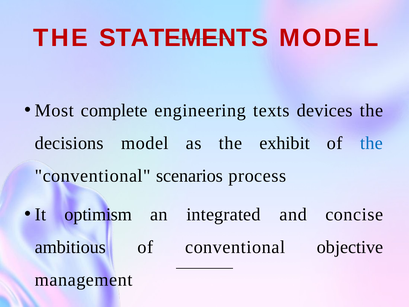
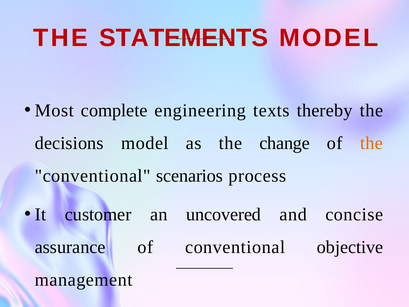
devices: devices -> thereby
exhibit: exhibit -> change
the at (371, 143) colour: blue -> orange
optimism: optimism -> customer
integrated: integrated -> uncovered
ambitious: ambitious -> assurance
